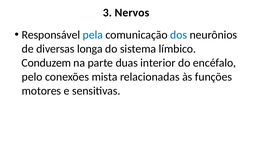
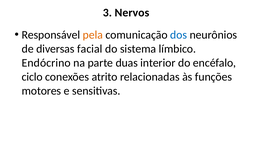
pela colour: blue -> orange
longa: longa -> facial
Conduzem: Conduzem -> Endócrino
pelo: pelo -> ciclo
mista: mista -> atrito
